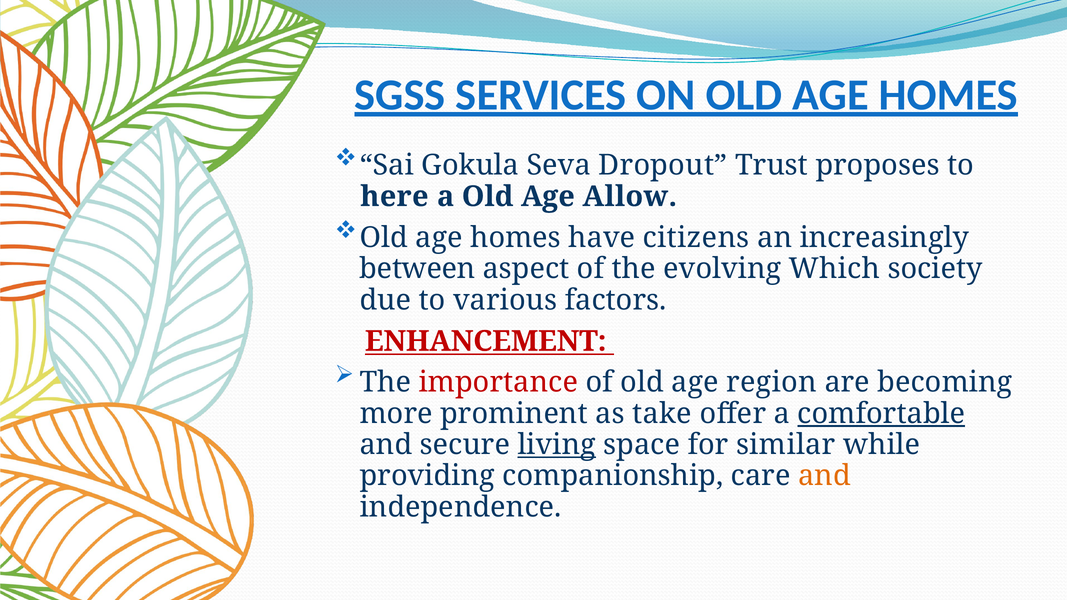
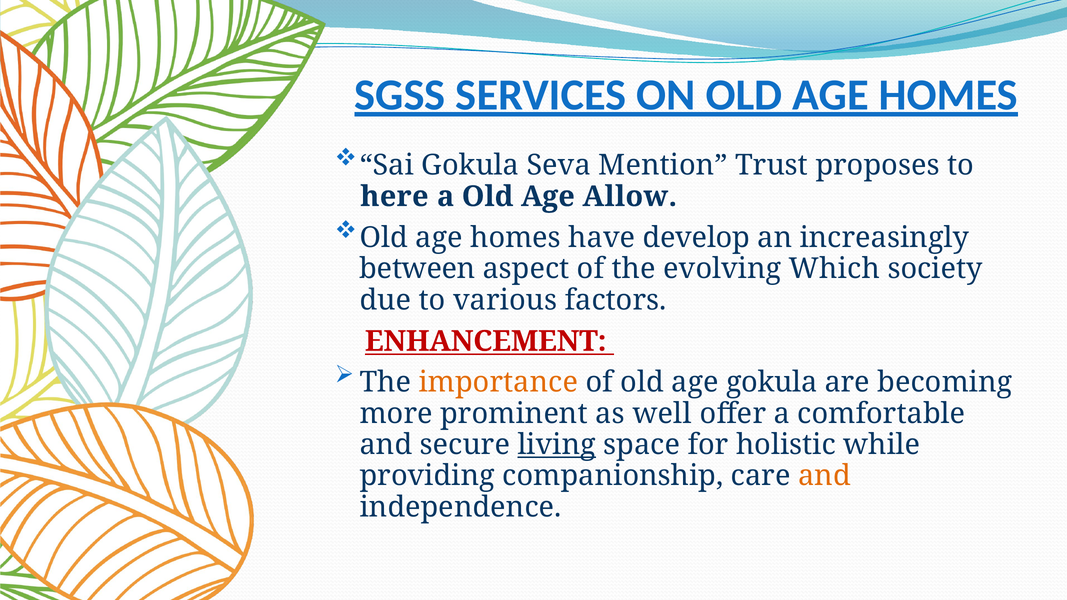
Dropout: Dropout -> Mention
citizens: citizens -> develop
importance colour: red -> orange
age region: region -> gokula
take: take -> well
comfortable underline: present -> none
similar: similar -> holistic
